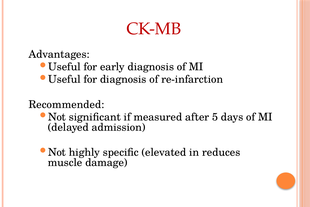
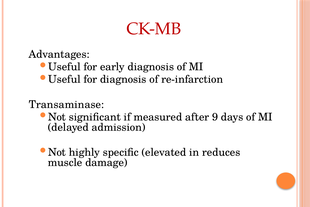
Recommended: Recommended -> Transaminase
5: 5 -> 9
